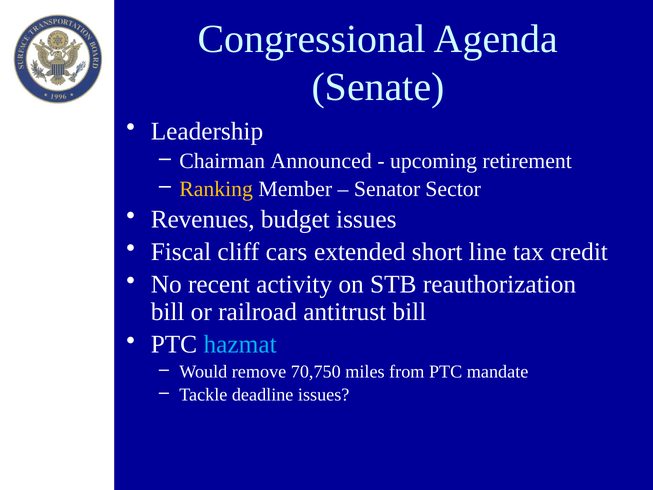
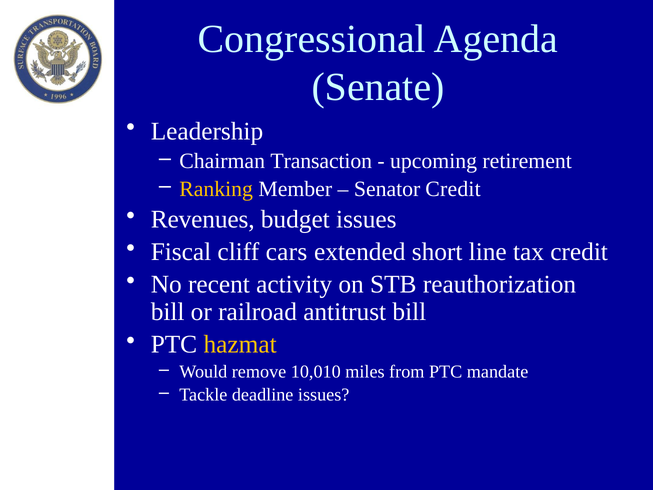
Announced: Announced -> Transaction
Senator Sector: Sector -> Credit
hazmat colour: light blue -> yellow
70,750: 70,750 -> 10,010
